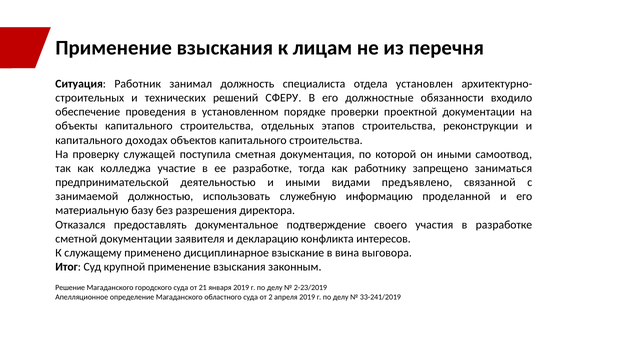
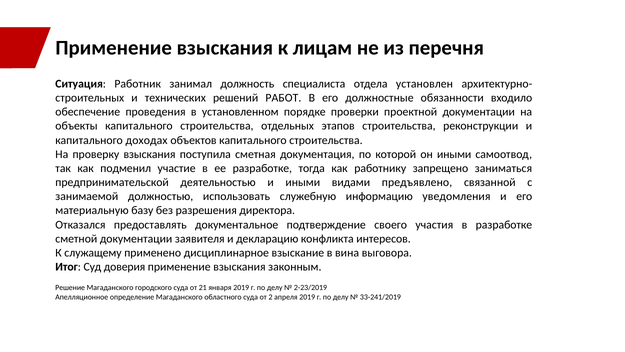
СФЕРУ: СФЕРУ -> РАБОТ
проверку служащей: служащей -> взыскания
колледжа: колледжа -> подменил
проделанной: проделанной -> уведомления
крупной: крупной -> доверия
